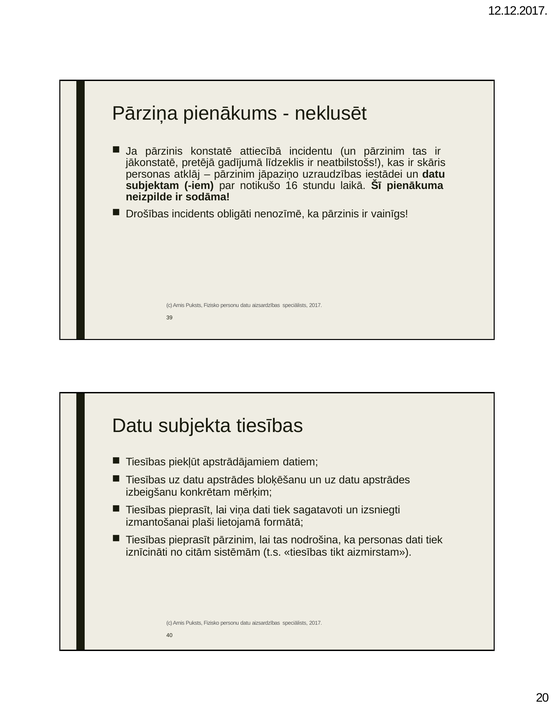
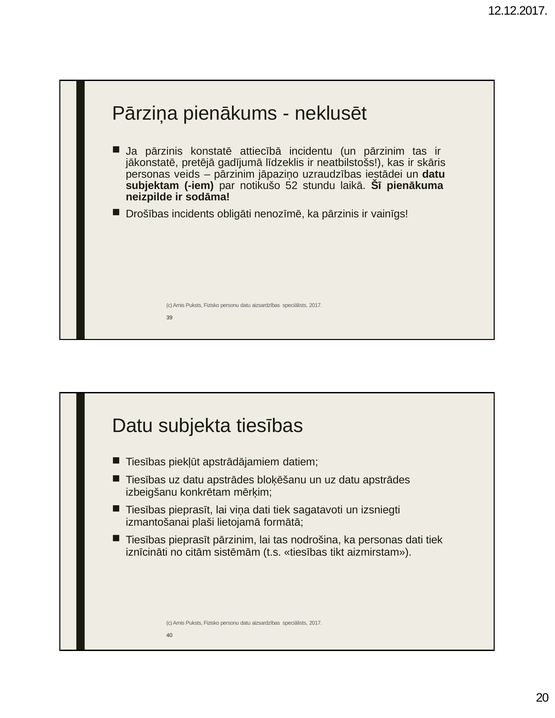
atklāj: atklāj -> veids
16: 16 -> 52
